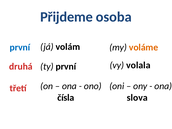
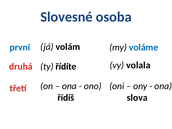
Přijdeme: Přijdeme -> Slovesné
voláme colour: orange -> blue
ty první: první -> řídíte
čísla: čísla -> řídíš
